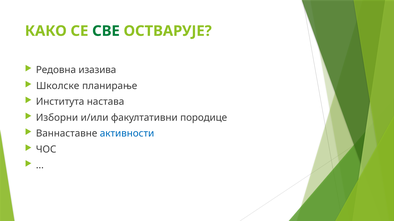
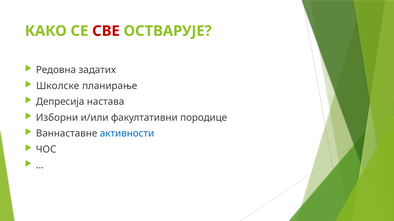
СВЕ colour: green -> red
изазива: изазива -> задатих
Института: Института -> Депресија
